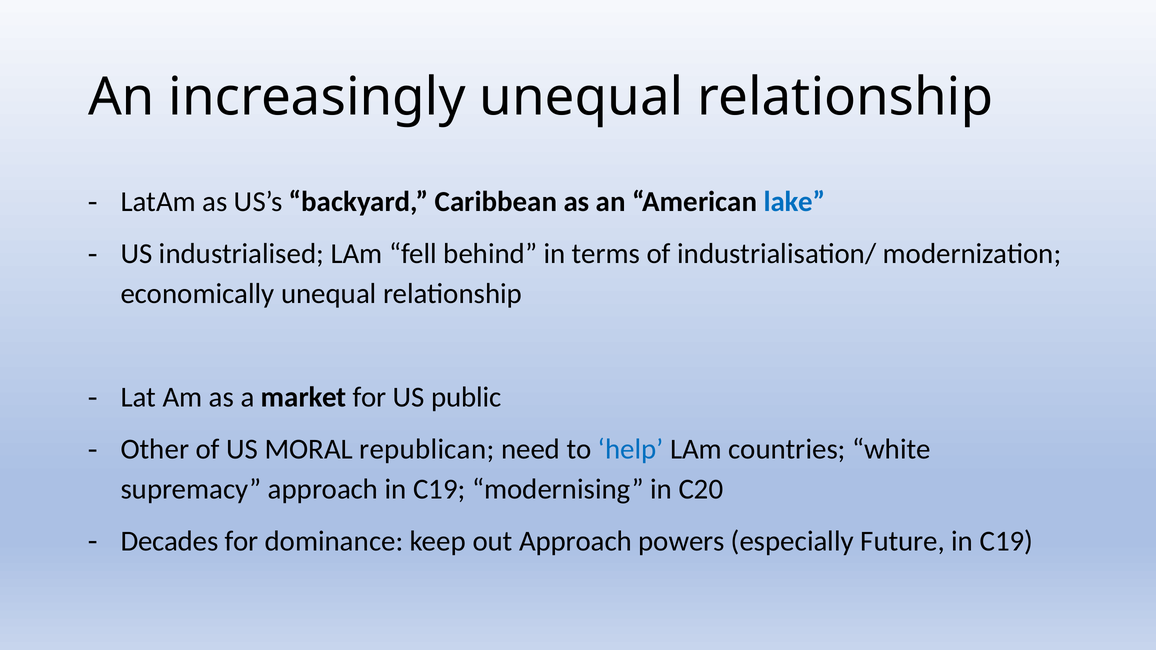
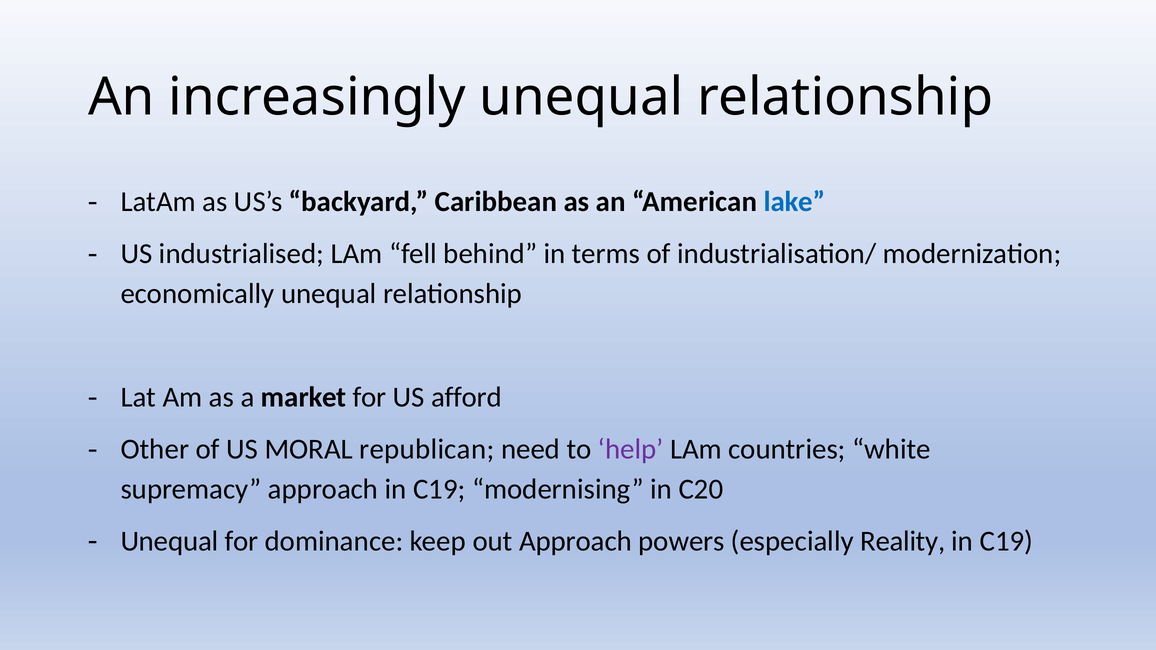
public: public -> afford
help colour: blue -> purple
Decades at (170, 541): Decades -> Unequal
Future: Future -> Reality
